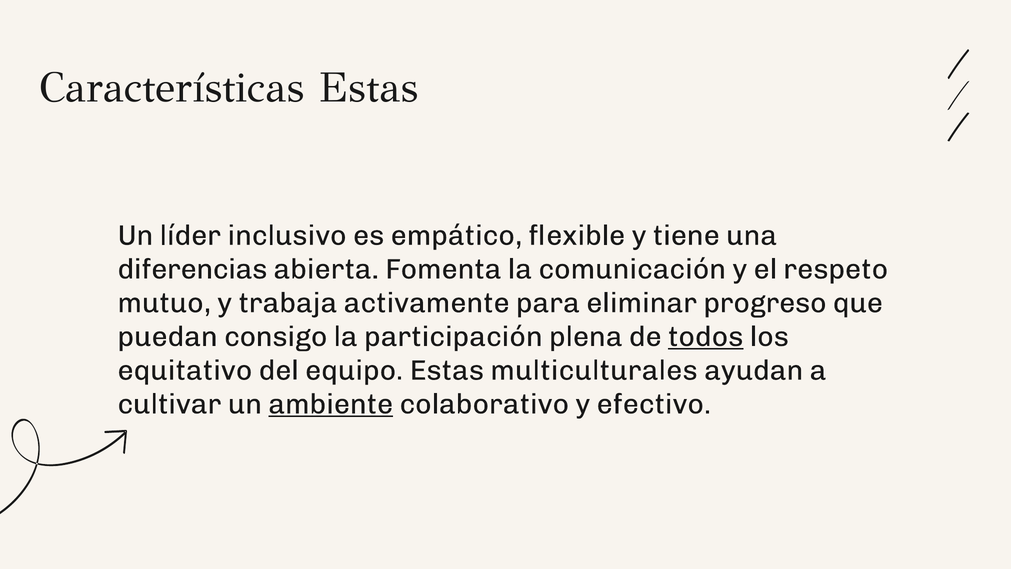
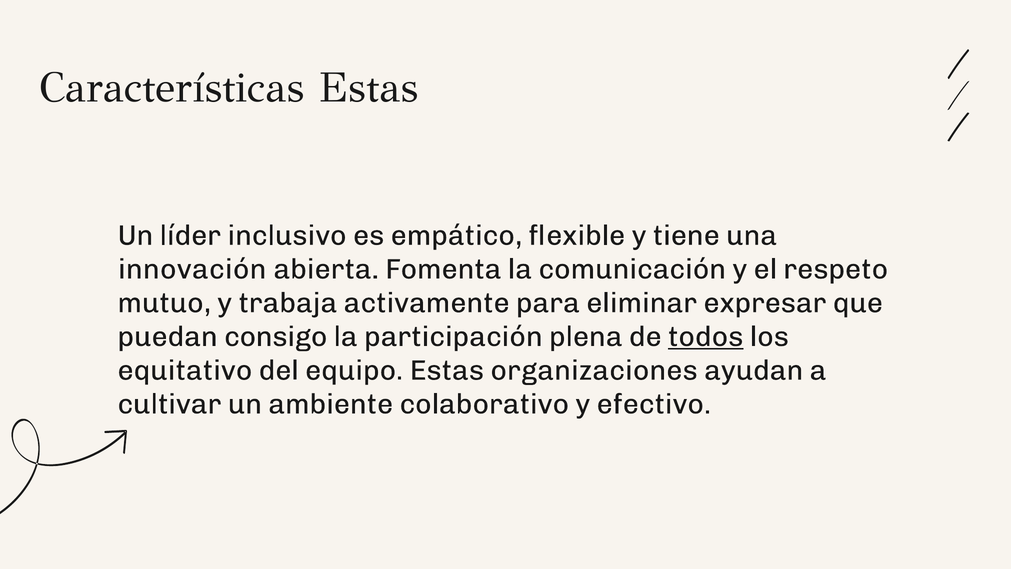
diferencias: diferencias -> innovación
progreso: progreso -> expresar
multiculturales: multiculturales -> organizaciones
ambiente underline: present -> none
